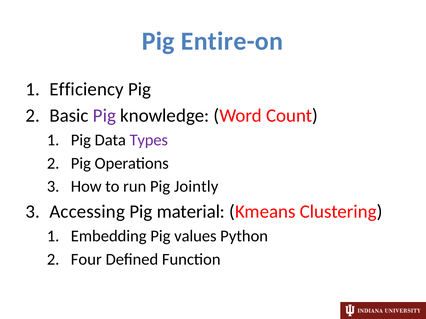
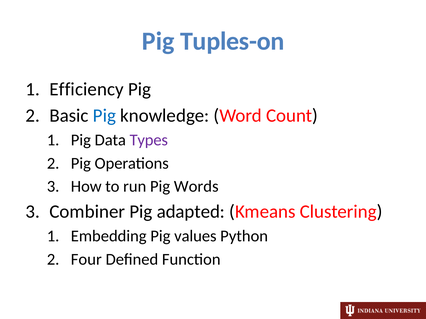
Entire-on: Entire-on -> Tuples-on
Pig at (104, 116) colour: purple -> blue
Jointly: Jointly -> Words
Accessing: Accessing -> Combiner
material: material -> adapted
